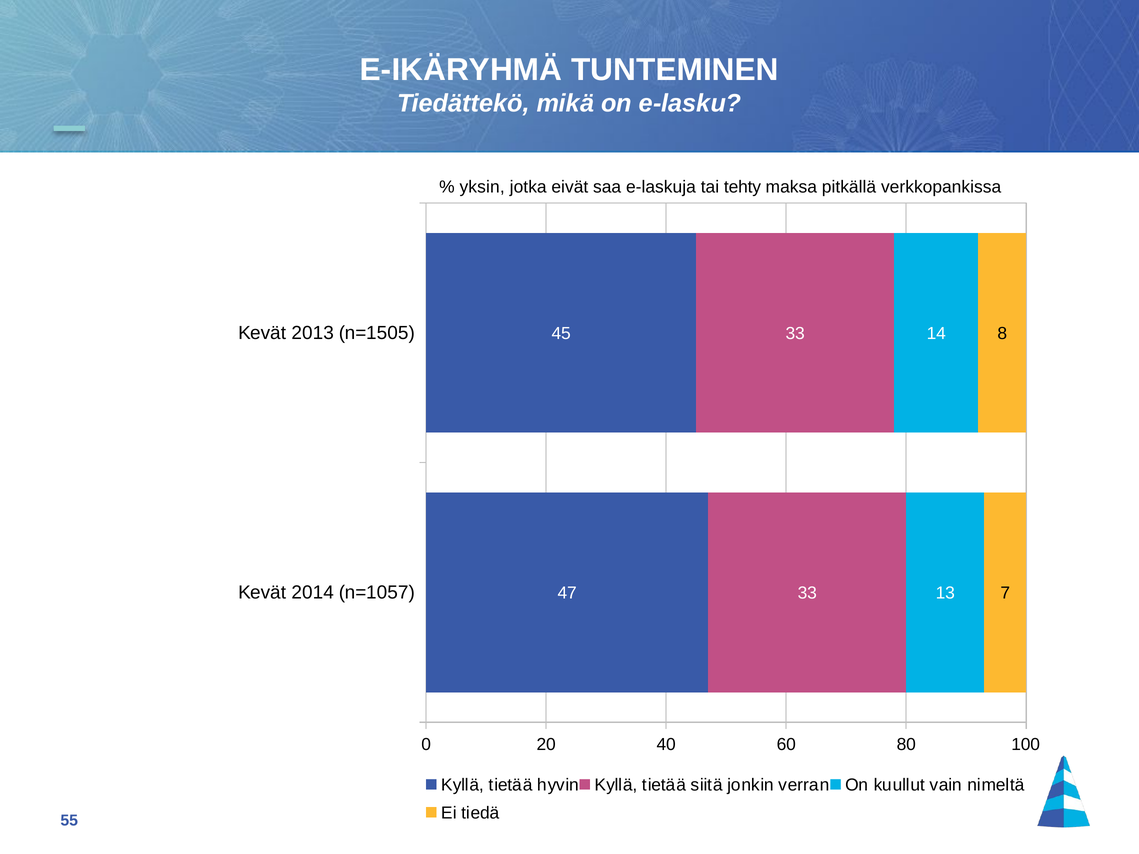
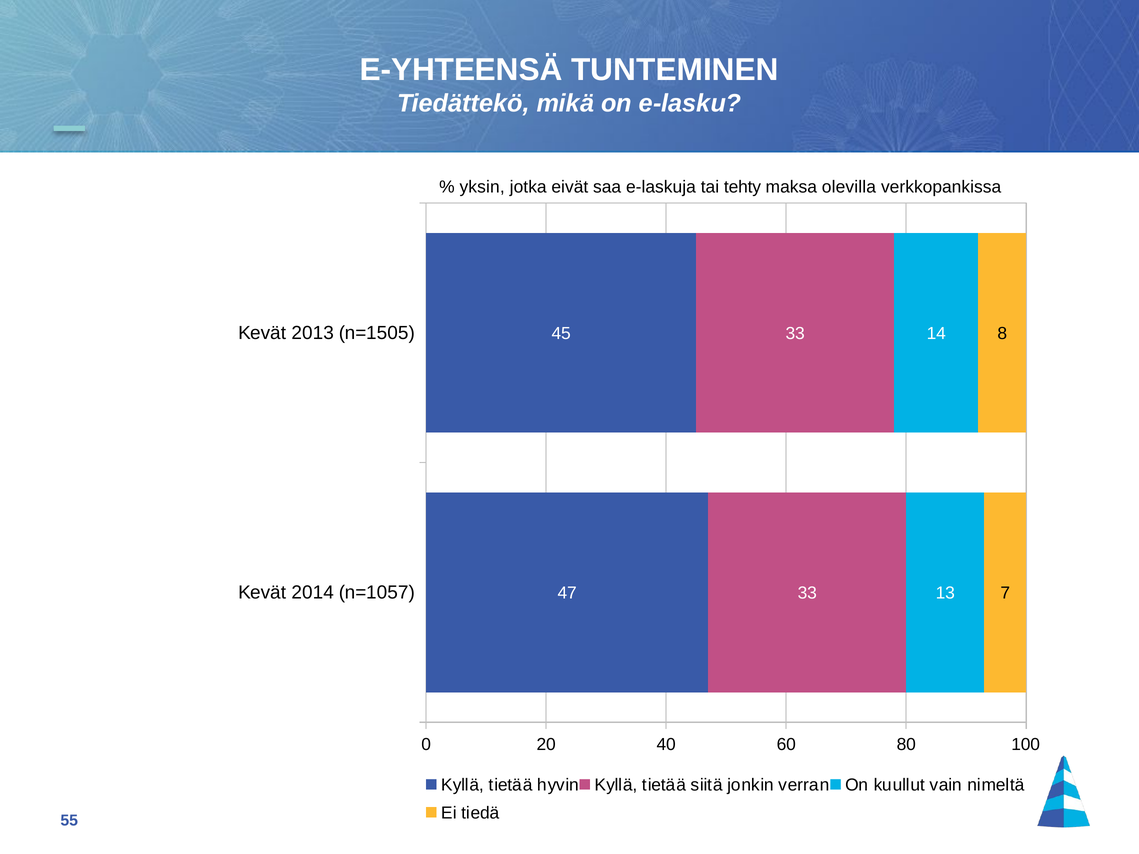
E-IKÄRYHMÄ: E-IKÄRYHMÄ -> E-YHTEENSÄ
pitkällä: pitkällä -> olevilla
